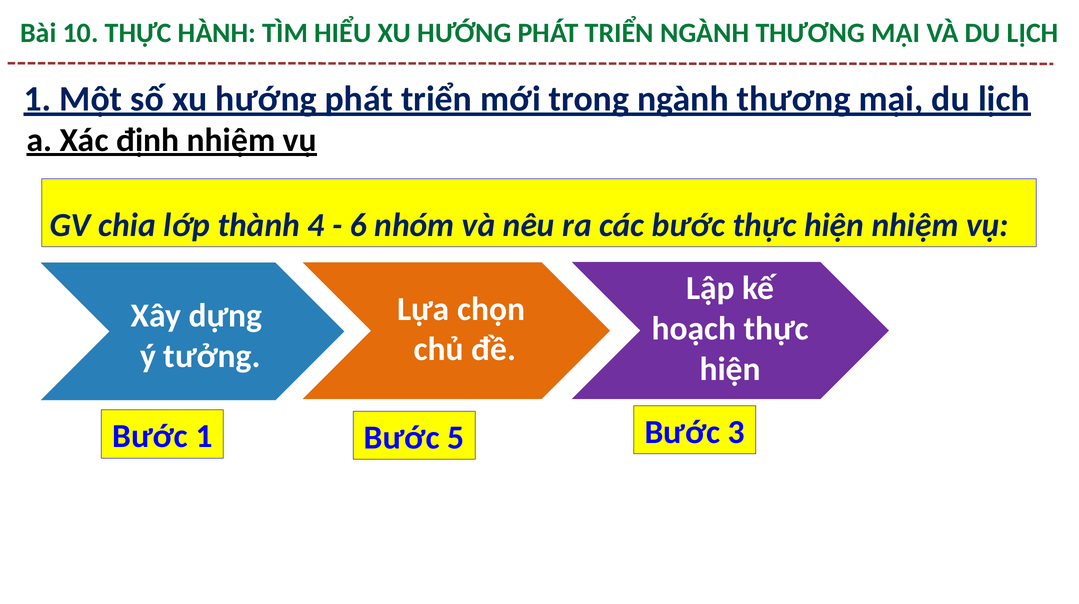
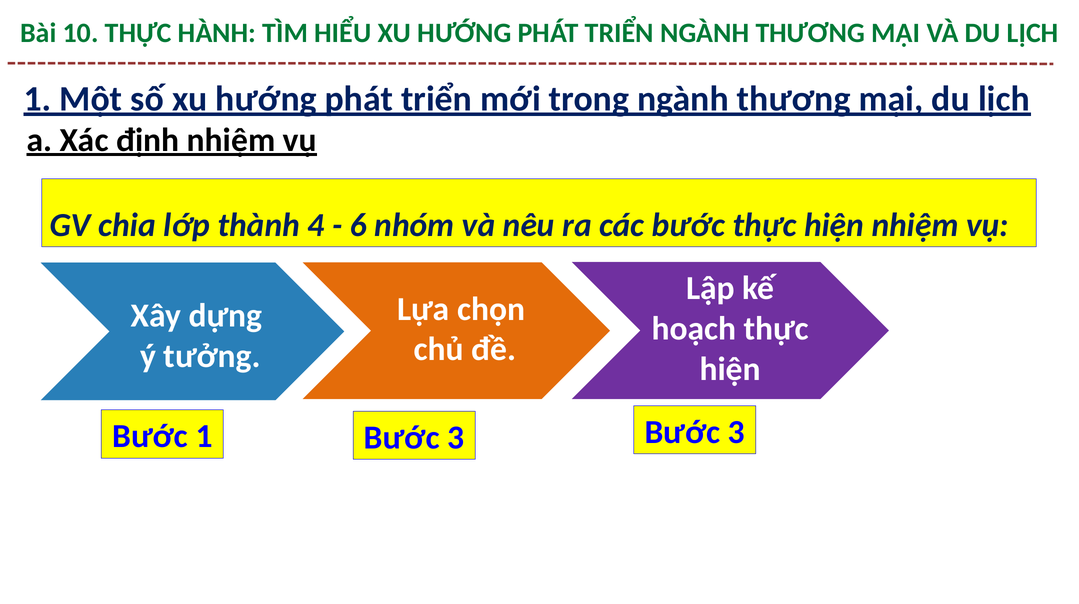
1 Bước 5: 5 -> 3
